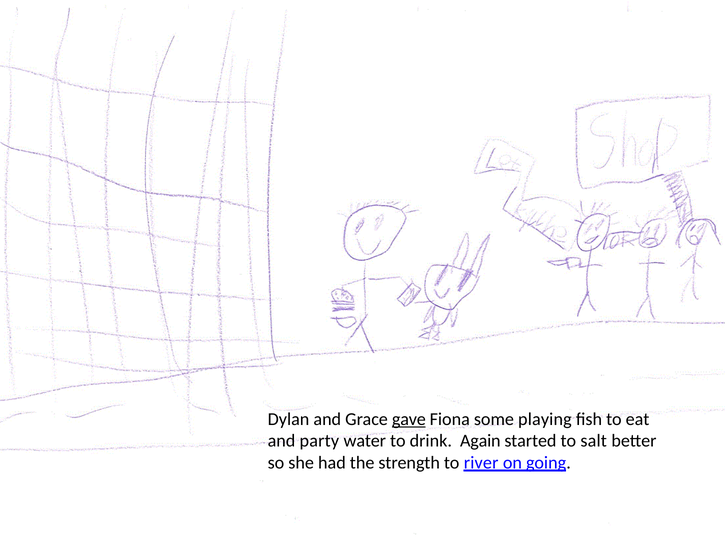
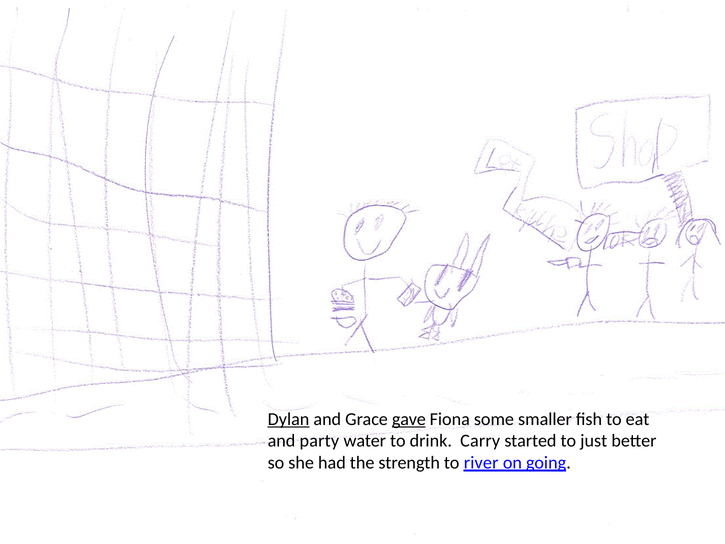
Dylan underline: none -> present
playing: playing -> smaller
Again: Again -> Carry
salt: salt -> just
